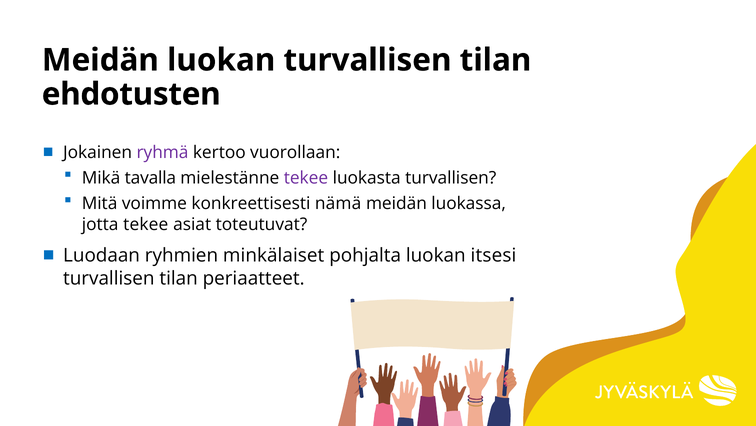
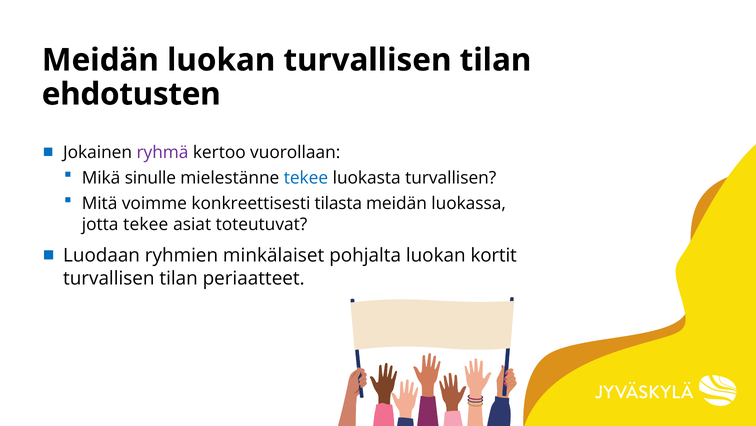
tavalla: tavalla -> sinulle
tekee at (306, 178) colour: purple -> blue
nämä: nämä -> tilasta
itsesi: itsesi -> kortit
